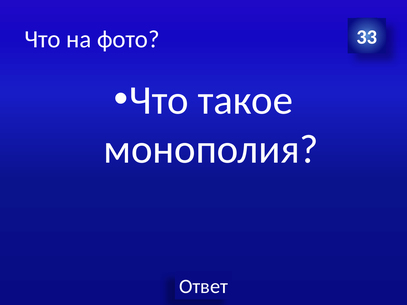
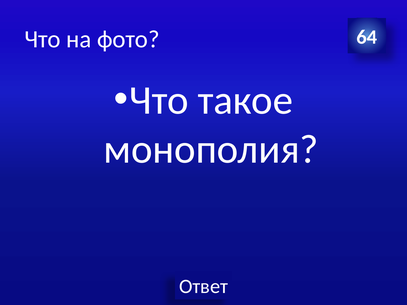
33: 33 -> 64
